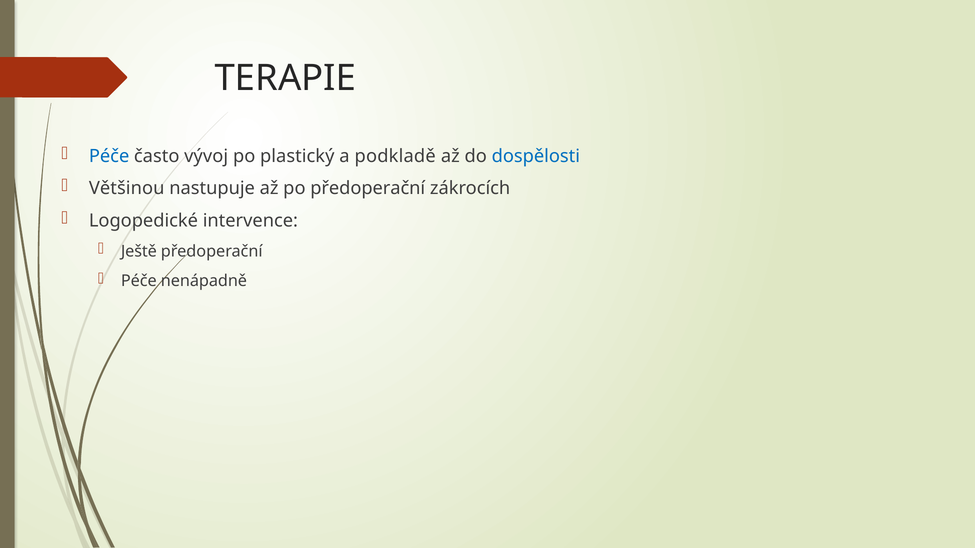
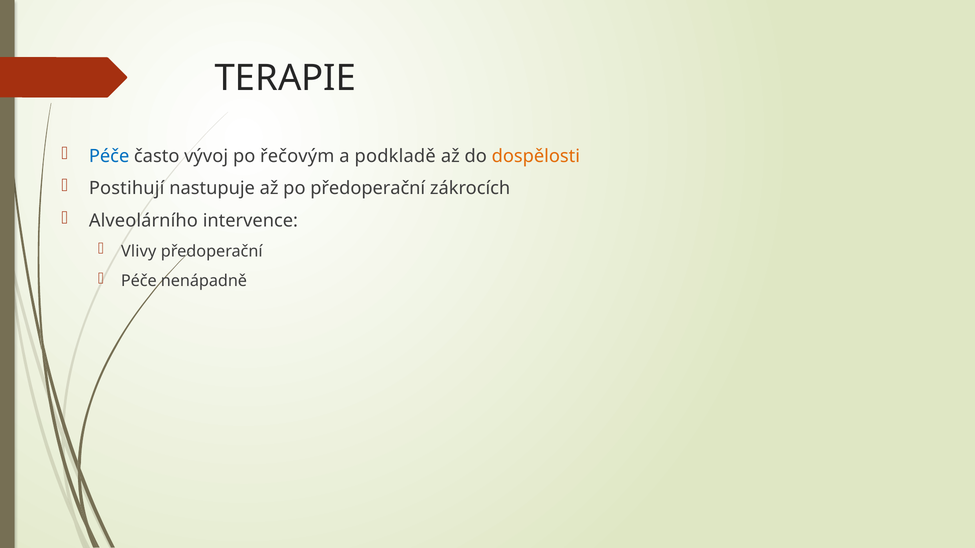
plastický: plastický -> řečovým
dospělosti colour: blue -> orange
Většinou: Většinou -> Postihují
Logopedické: Logopedické -> Alveolárního
Ještě: Ještě -> Vlivy
